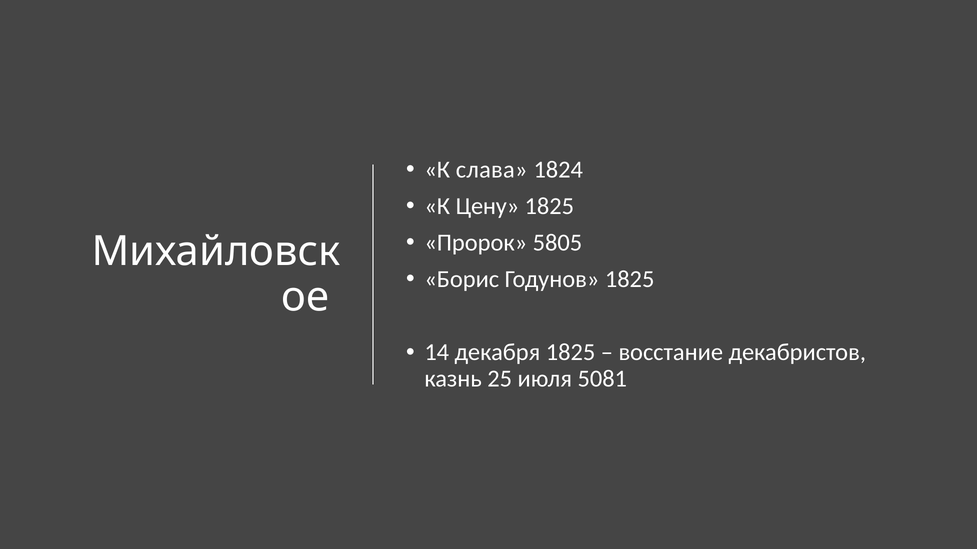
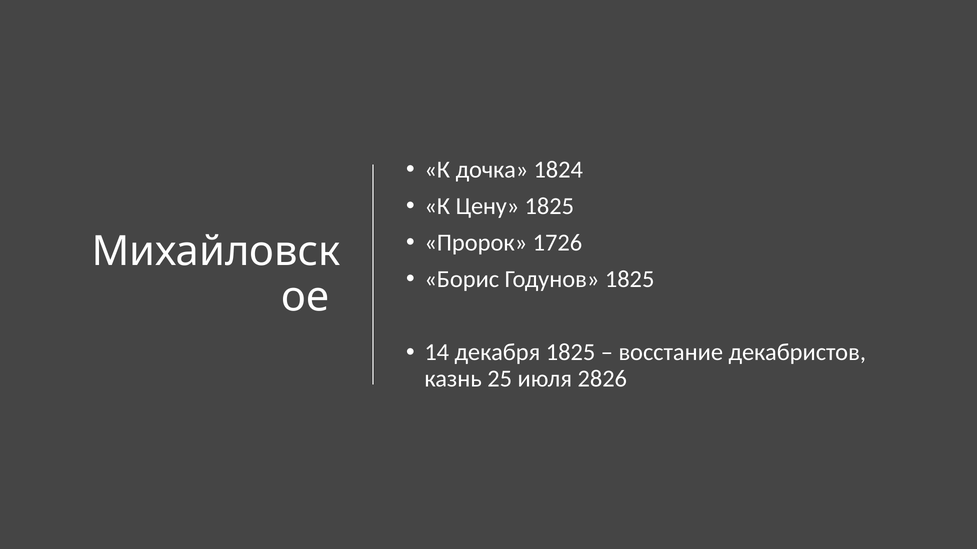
слава: слава -> дочка
5805: 5805 -> 1726
5081: 5081 -> 2826
